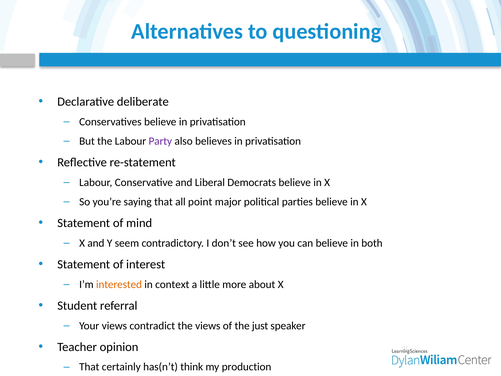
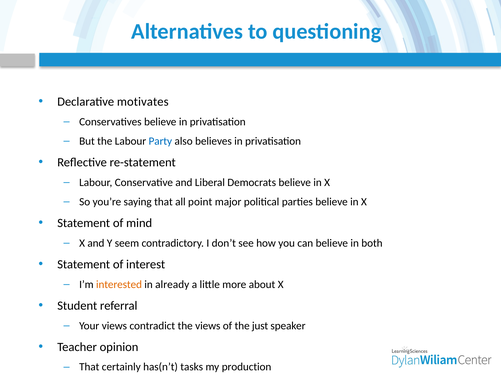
deliberate: deliberate -> motivates
Party colour: purple -> blue
context: context -> already
think: think -> tasks
